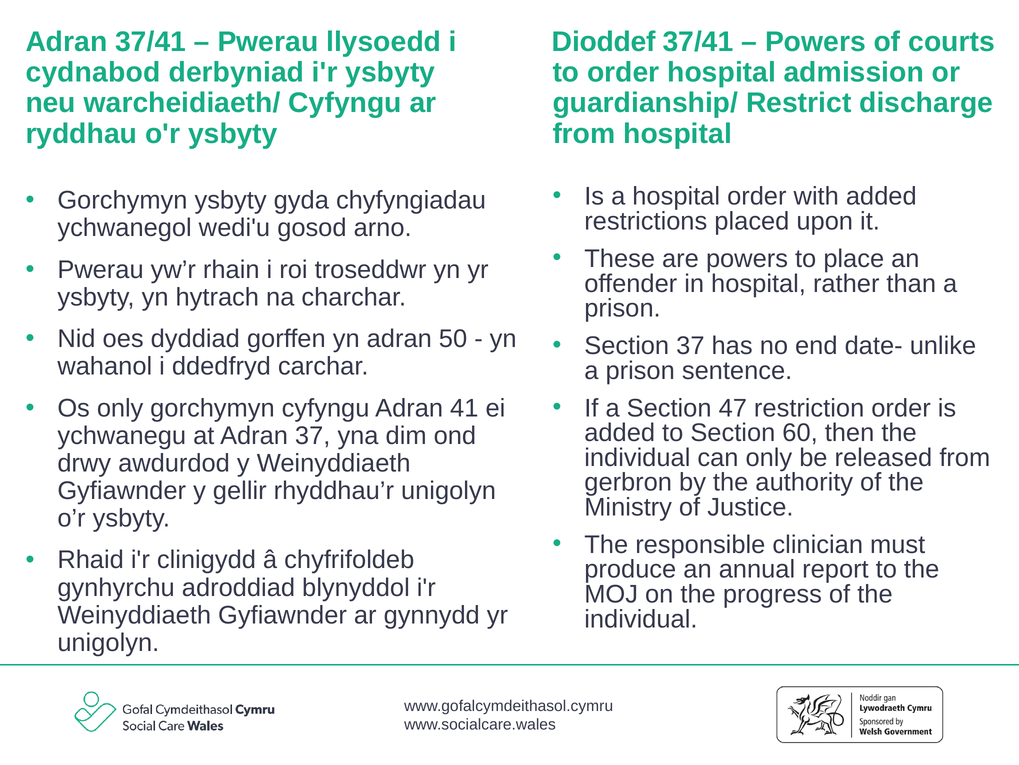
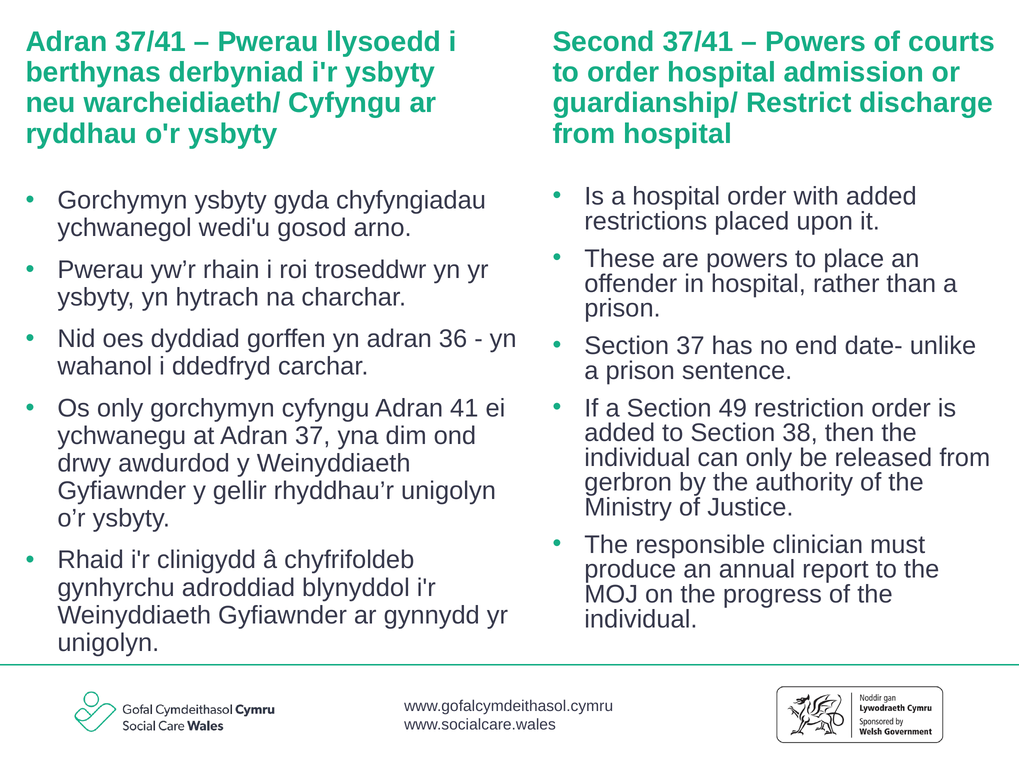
Dioddef: Dioddef -> Second
cydnabod: cydnabod -> berthynas
50: 50 -> 36
47: 47 -> 49
60: 60 -> 38
